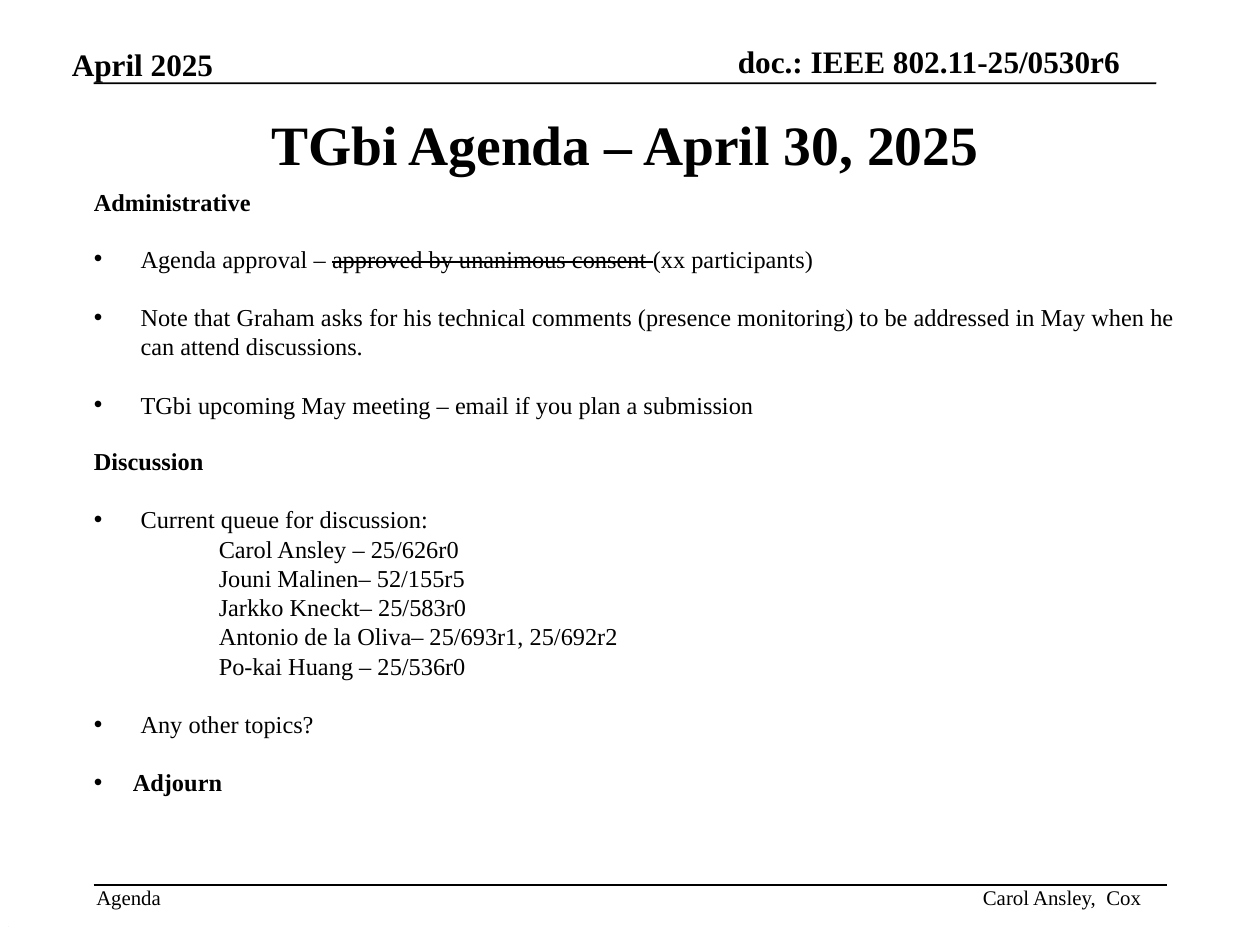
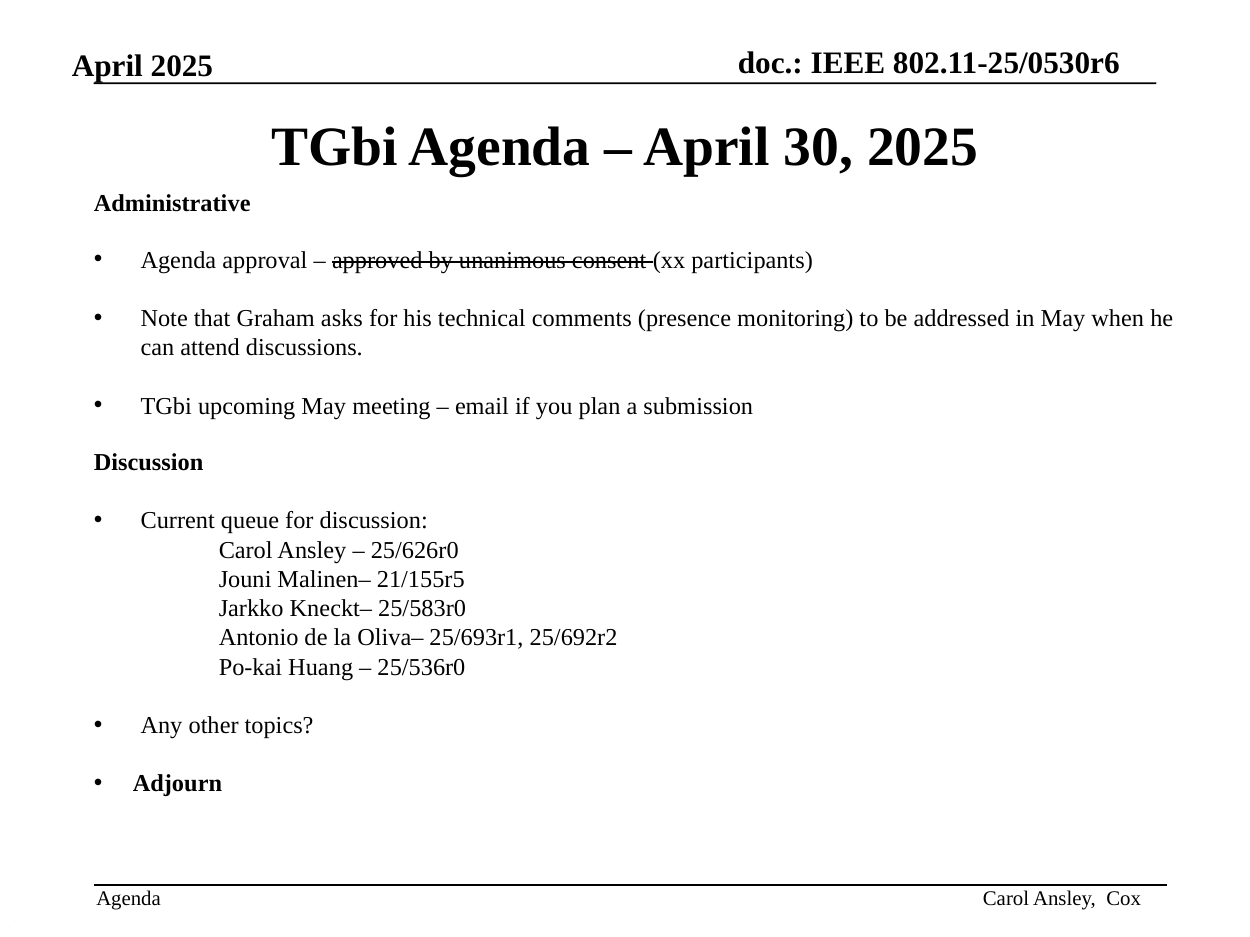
52/155r5: 52/155r5 -> 21/155r5
